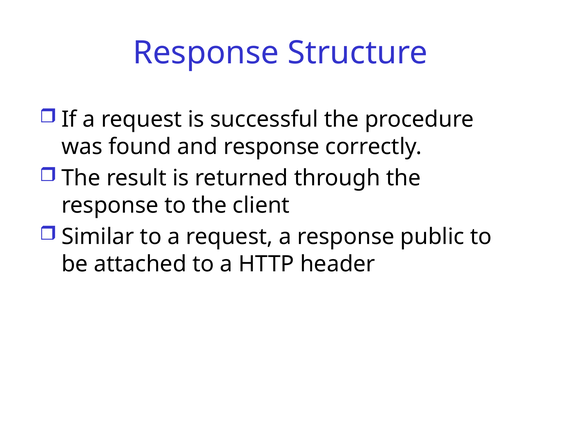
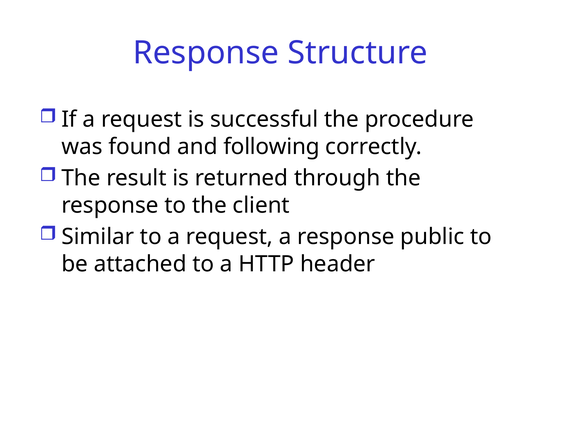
and response: response -> following
